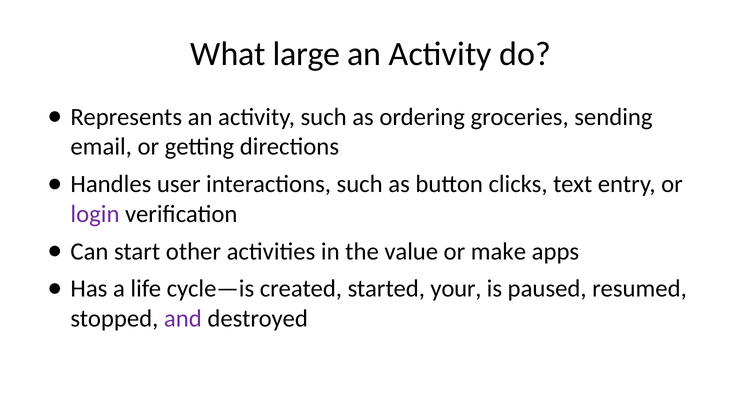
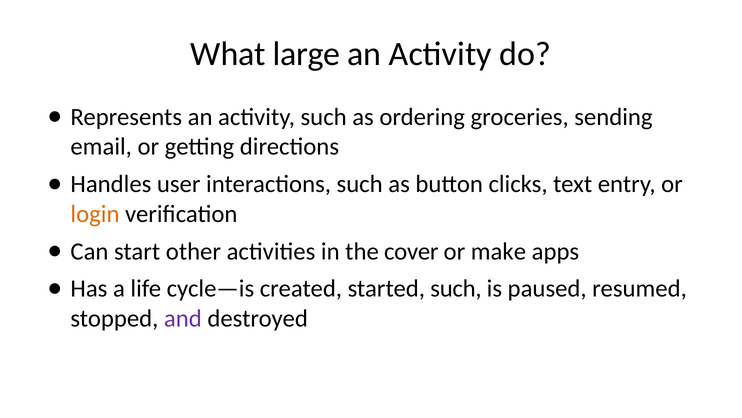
login colour: purple -> orange
value: value -> cover
started your: your -> such
